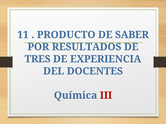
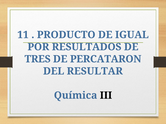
SABER: SABER -> IGUAL
EXPERIENCIA: EXPERIENCIA -> PERCATARON
DOCENTES: DOCENTES -> RESULTAR
III colour: red -> black
